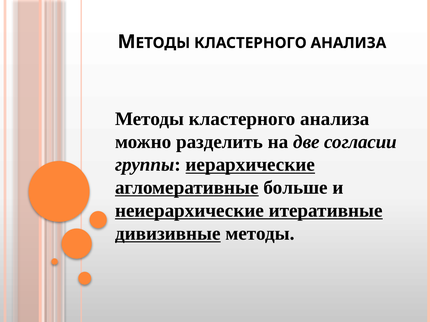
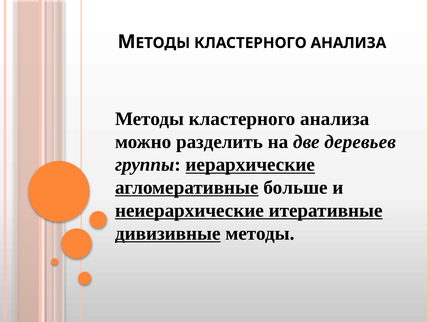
согласии: согласии -> деревьев
